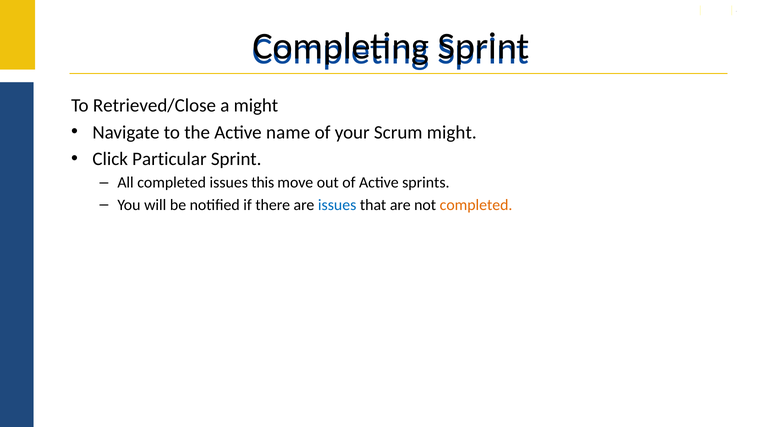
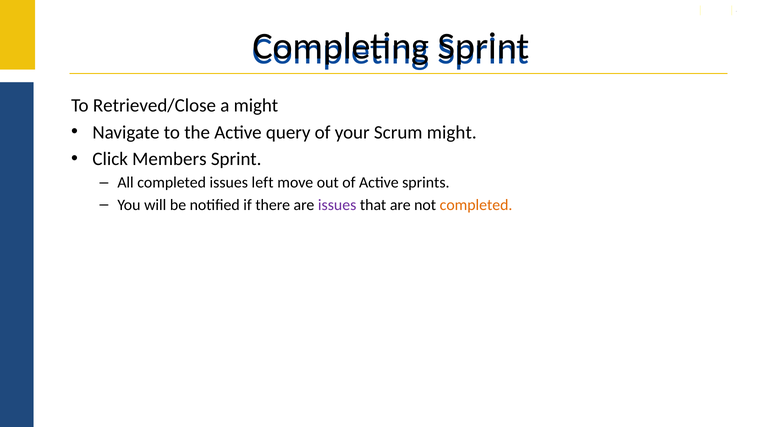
name: name -> query
Particular: Particular -> Members
this: this -> left
issues at (337, 205) colour: blue -> purple
